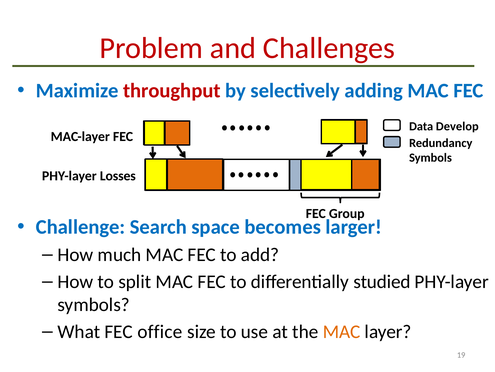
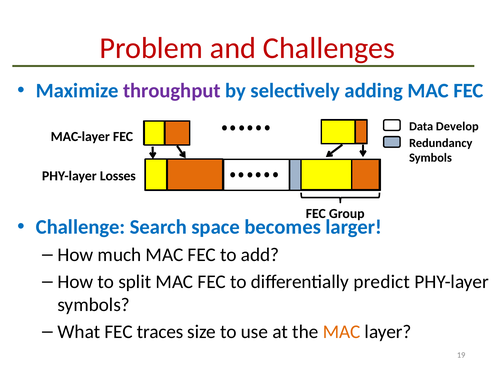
throughput colour: red -> purple
studied: studied -> predict
office: office -> traces
